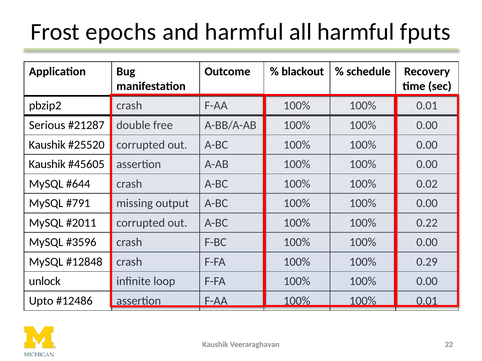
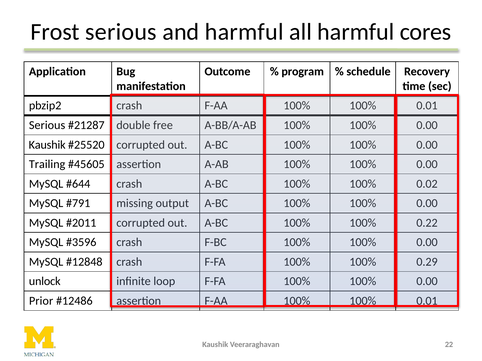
Frost epochs: epochs -> serious
fputs: fputs -> cores
blackout: blackout -> program
Kaushik at (47, 164): Kaushik -> Trailing
Upto: Upto -> Prior
